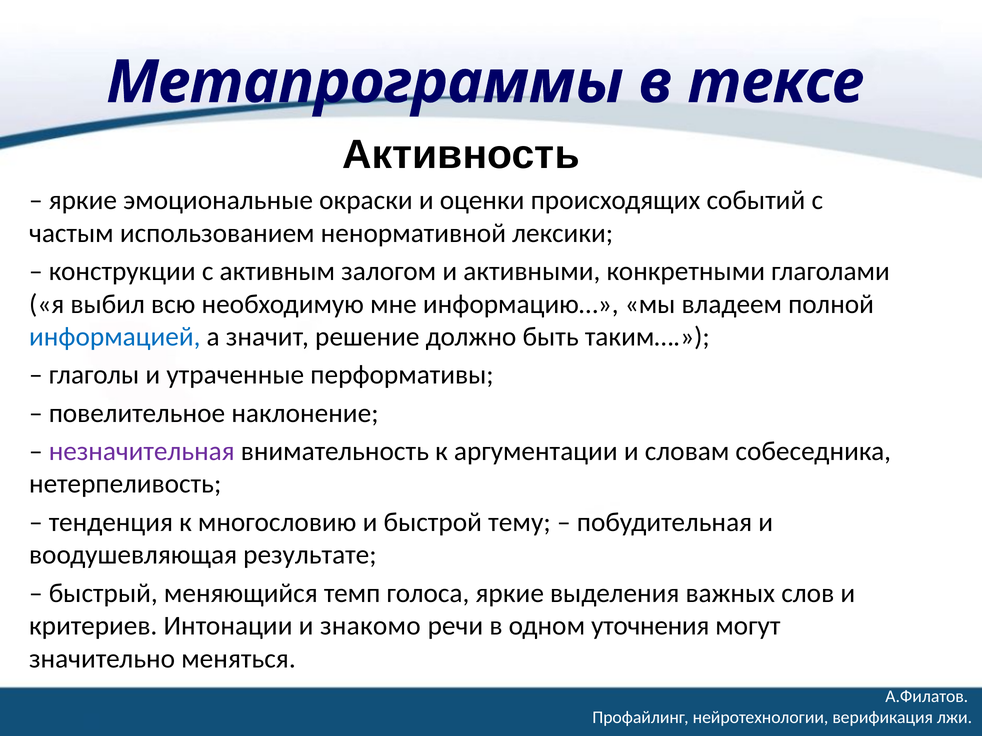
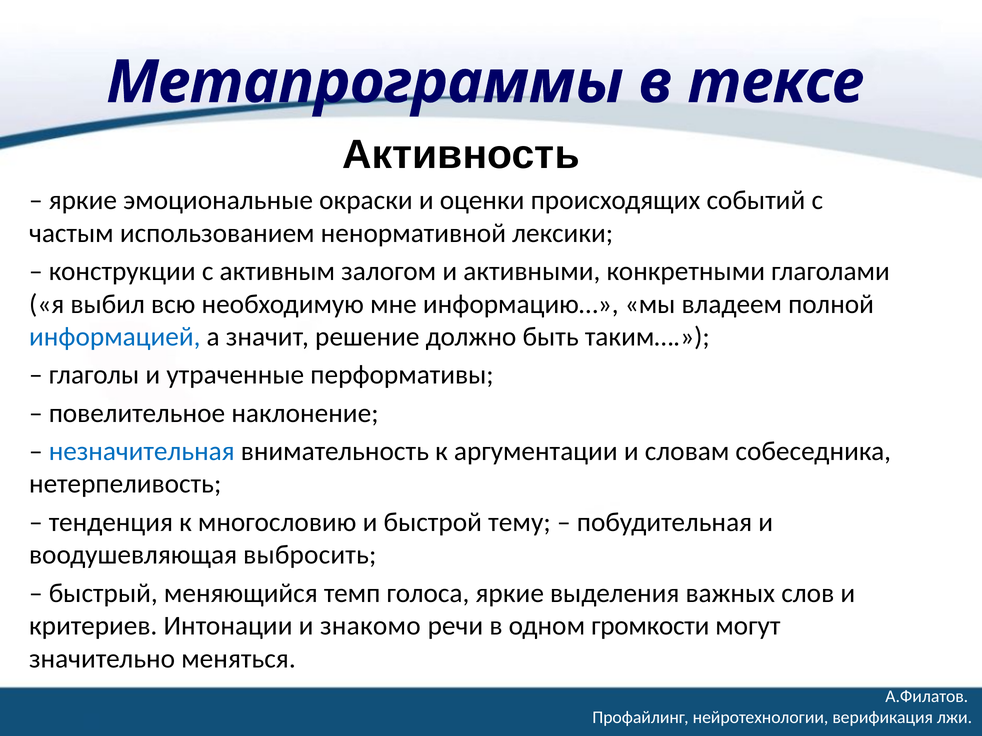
незначительная colour: purple -> blue
результате: результате -> выбросить
уточнения: уточнения -> громкости
